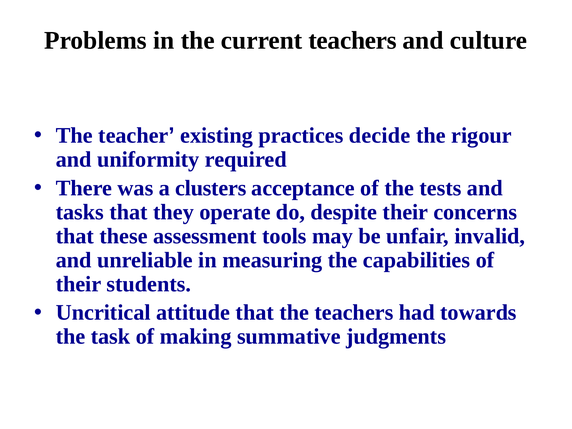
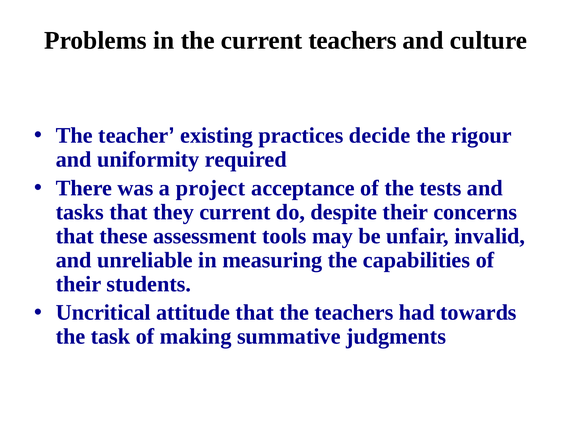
clusters: clusters -> project
they operate: operate -> current
